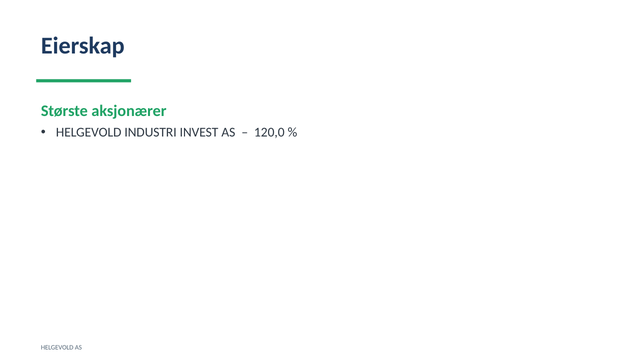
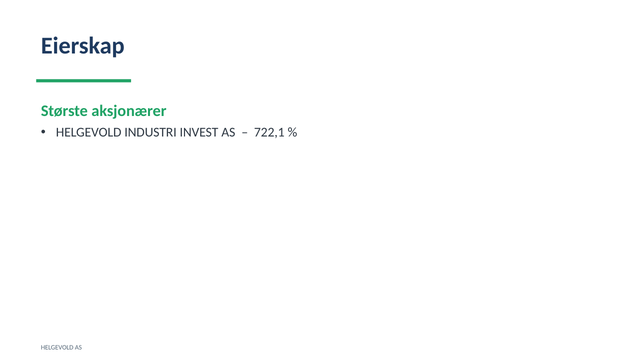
120,0: 120,0 -> 722,1
